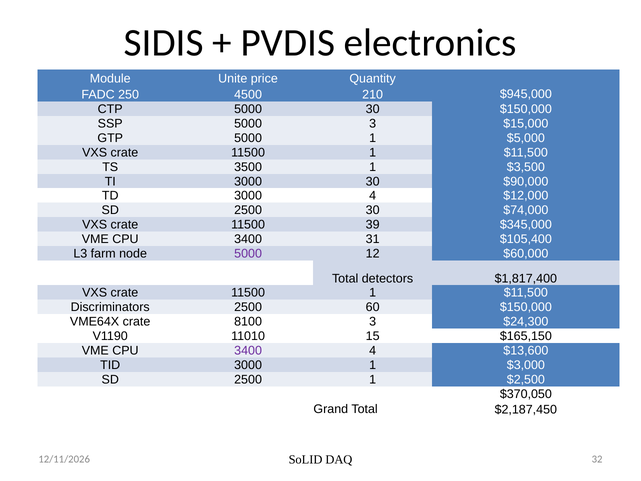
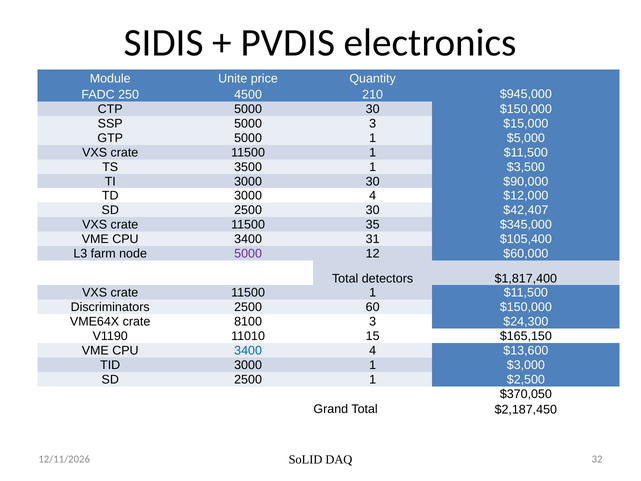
$74,000: $74,000 -> $42,407
39: 39 -> 35
3400 at (248, 350) colour: purple -> blue
